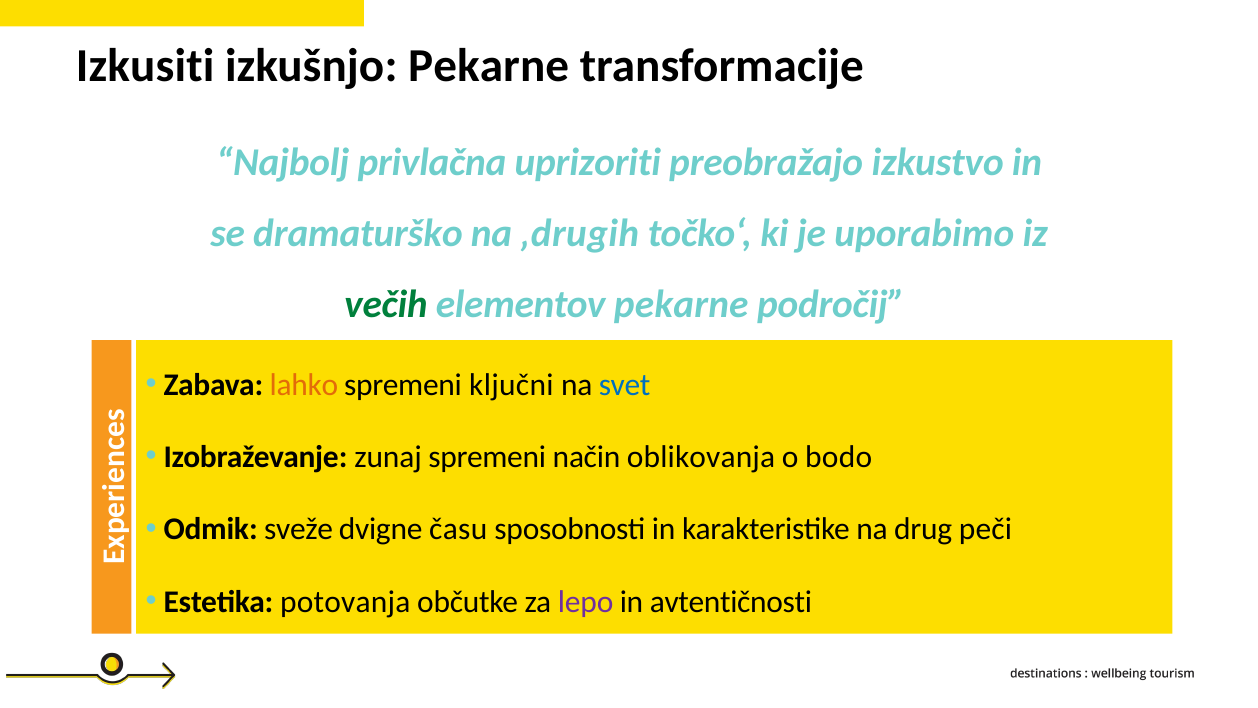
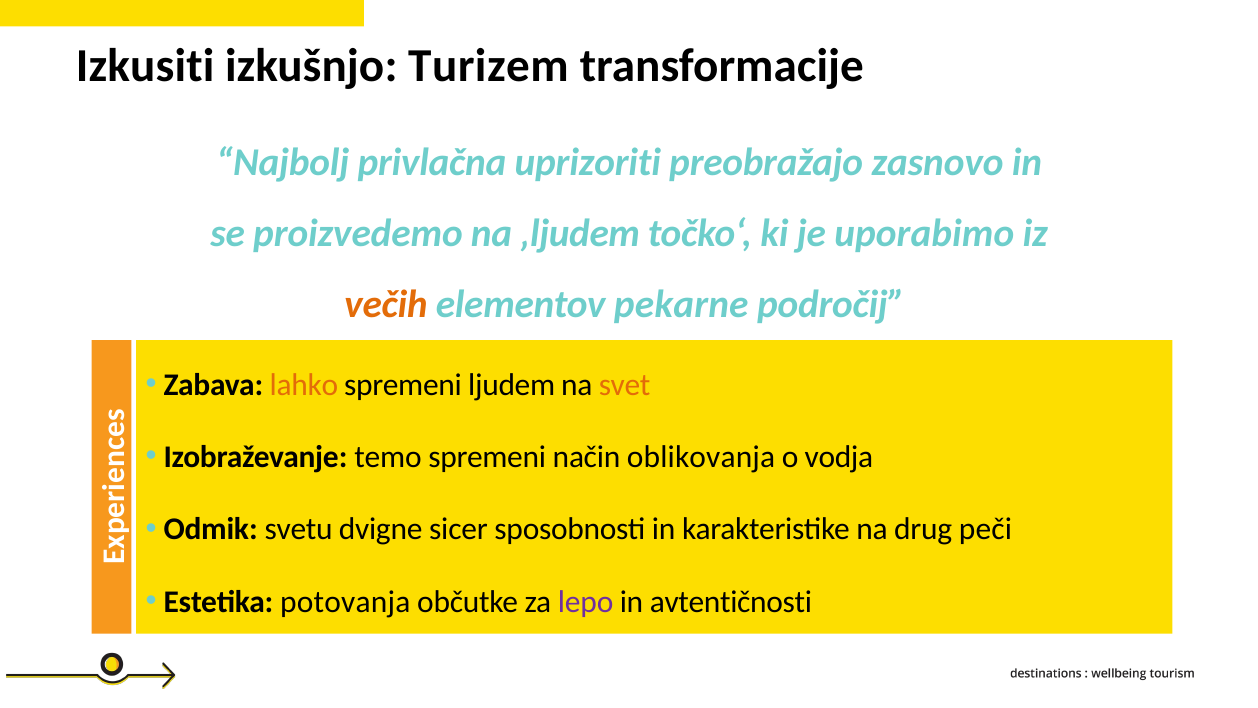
izkušnjo Pekarne: Pekarne -> Turizem
izkustvo: izkustvo -> zasnovo
dramaturško: dramaturško -> proizvedemo
‚drugih: ‚drugih -> ‚ljudem
večih colour: green -> orange
ključni: ključni -> ljudem
svet colour: blue -> orange
zunaj: zunaj -> temo
bodo: bodo -> vodja
sveže: sveže -> svetu
času: času -> sicer
